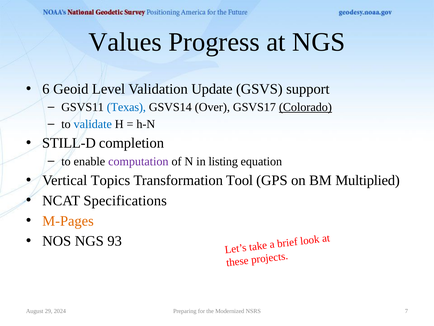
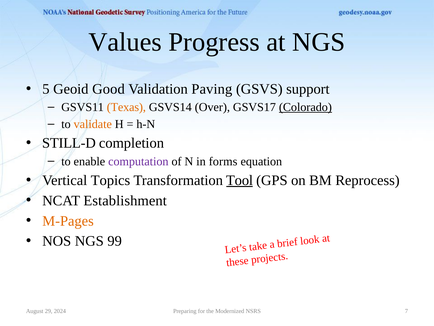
6: 6 -> 5
Level: Level -> Good
Update: Update -> Paving
Texas colour: blue -> orange
validate colour: blue -> orange
listing: listing -> forms
Tool underline: none -> present
Multiplied: Multiplied -> Reprocess
Specifications: Specifications -> Establishment
93: 93 -> 99
